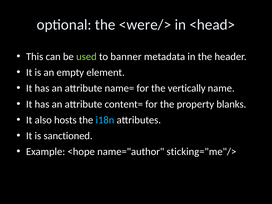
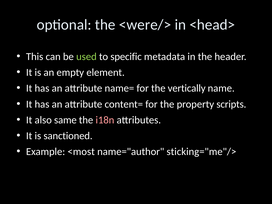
banner: banner -> specific
blanks: blanks -> scripts
hosts: hosts -> same
i18n colour: light blue -> pink
<hope: <hope -> <most
